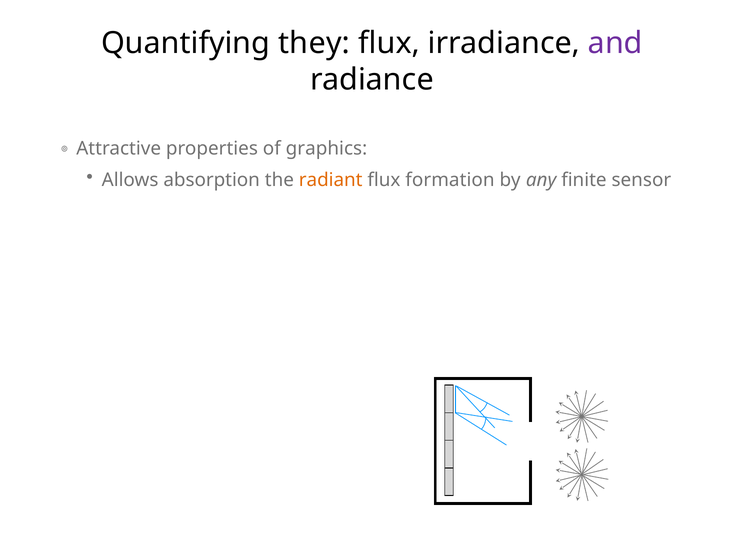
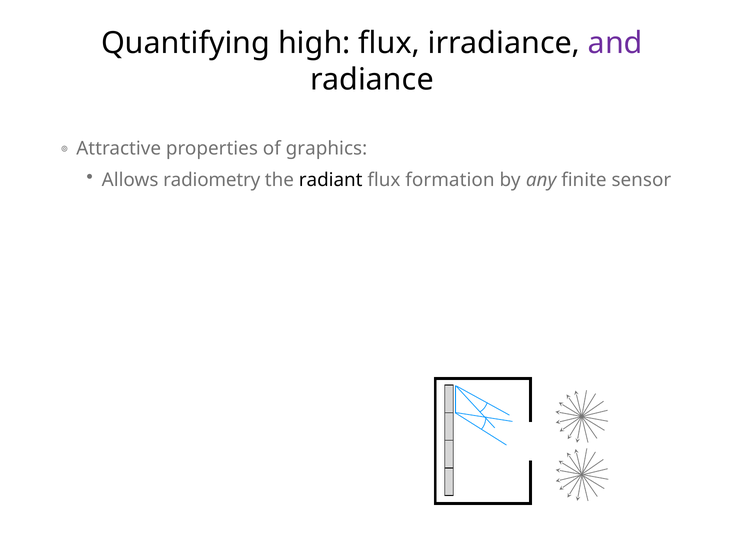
they: they -> high
absorption: absorption -> radiometry
radiant colour: orange -> black
